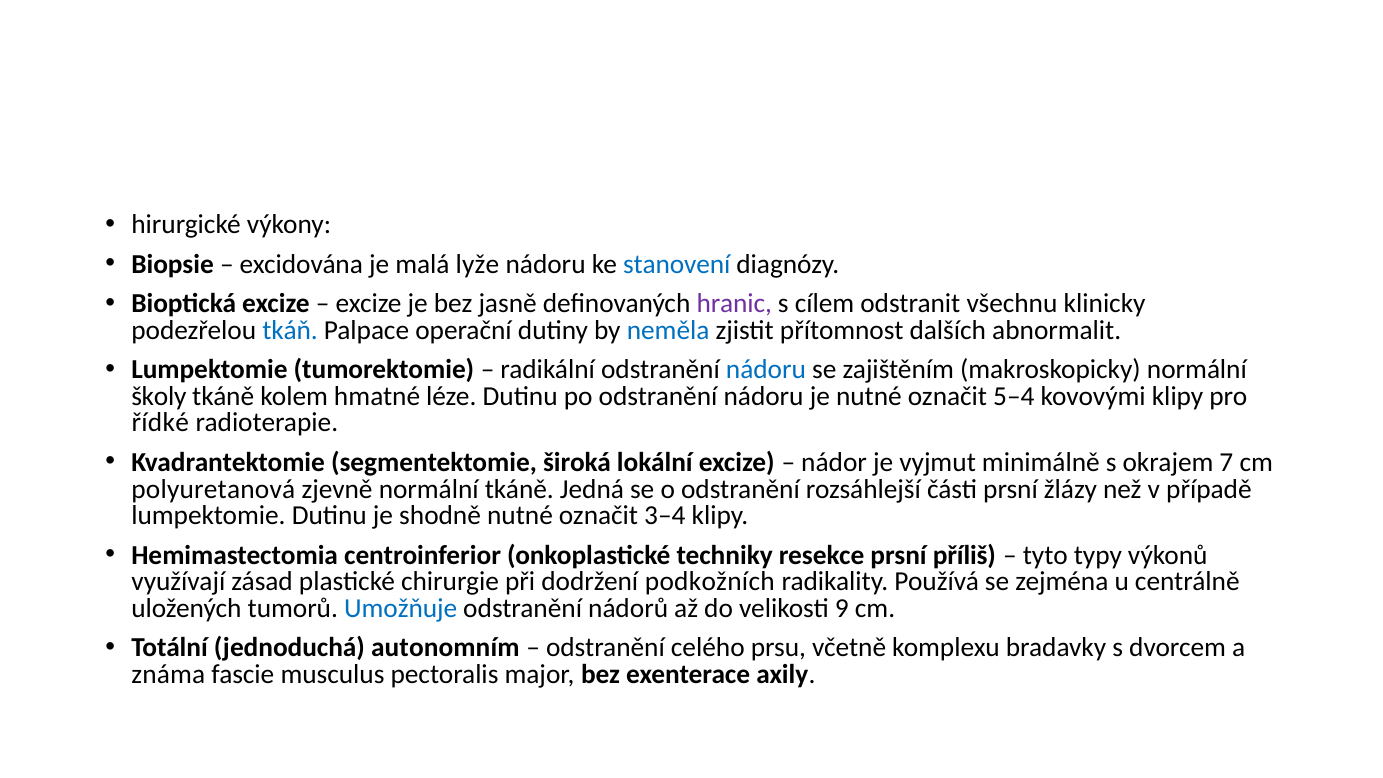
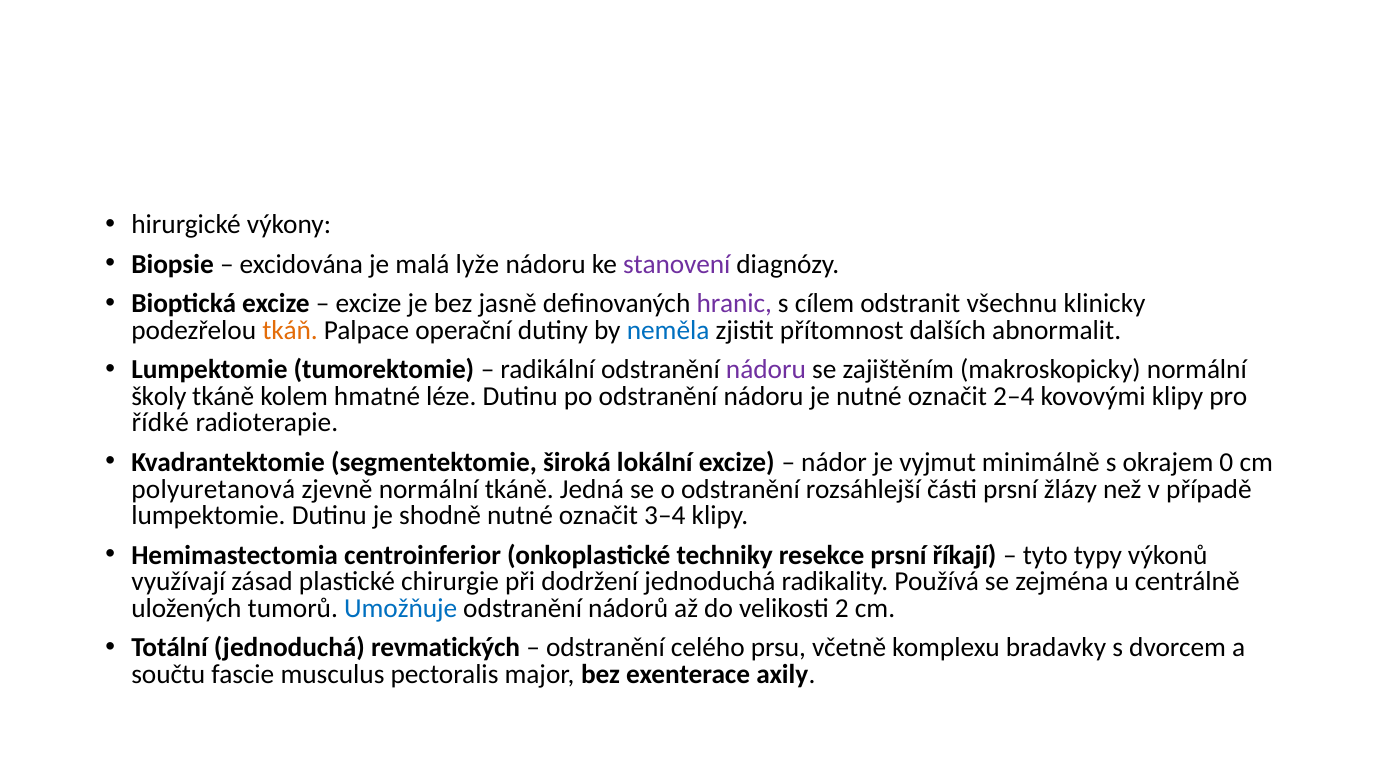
stanovení colour: blue -> purple
tkáň colour: blue -> orange
nádoru at (766, 370) colour: blue -> purple
5–4: 5–4 -> 2–4
7: 7 -> 0
příliš: příliš -> říkají
dodržení podkožních: podkožních -> jednoduchá
9: 9 -> 2
autonomním: autonomním -> revmatických
známa: známa -> součtu
